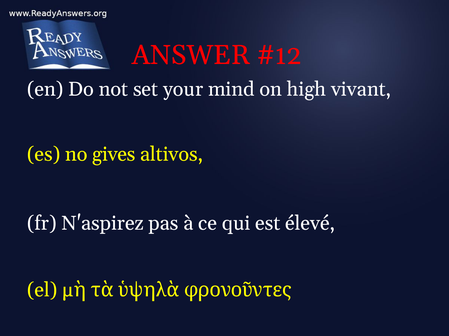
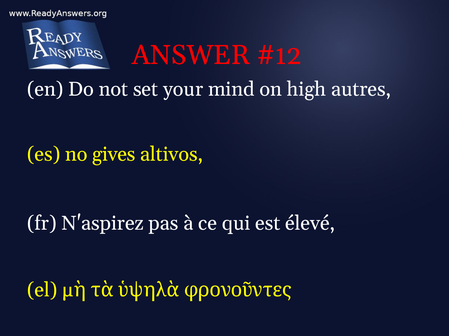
vivant: vivant -> autres
